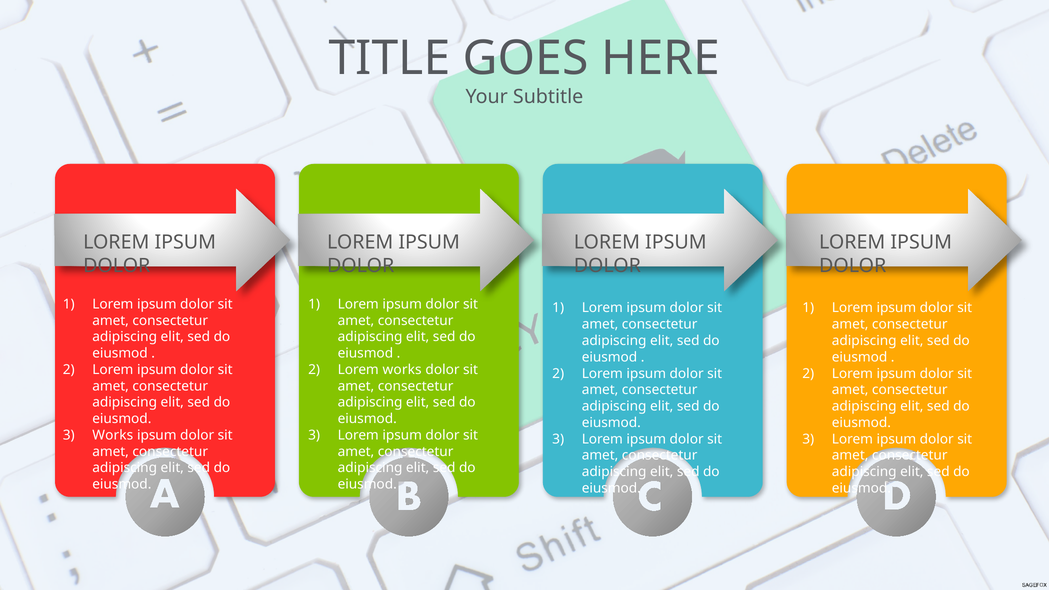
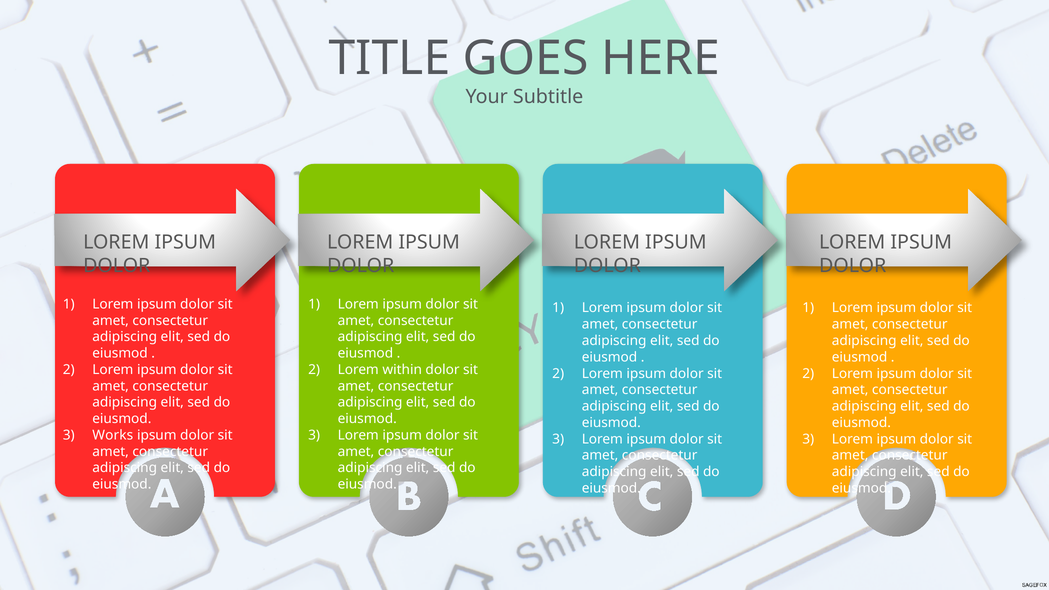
Lorem works: works -> within
